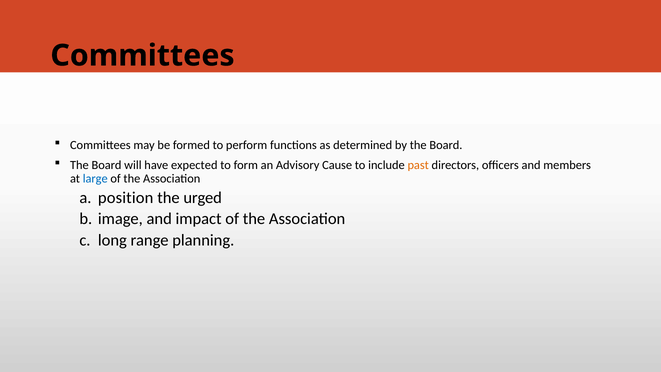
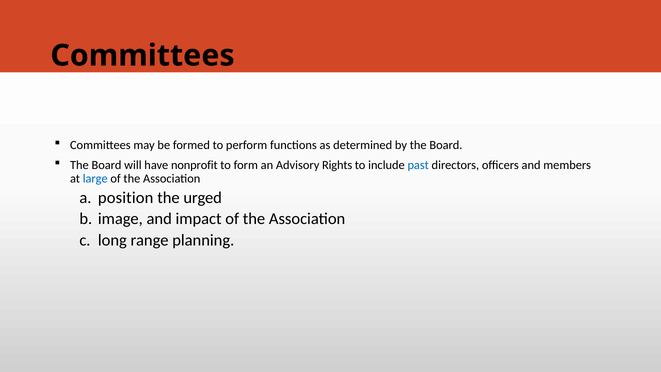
expected: expected -> nonprofit
Cause: Cause -> Rights
past colour: orange -> blue
